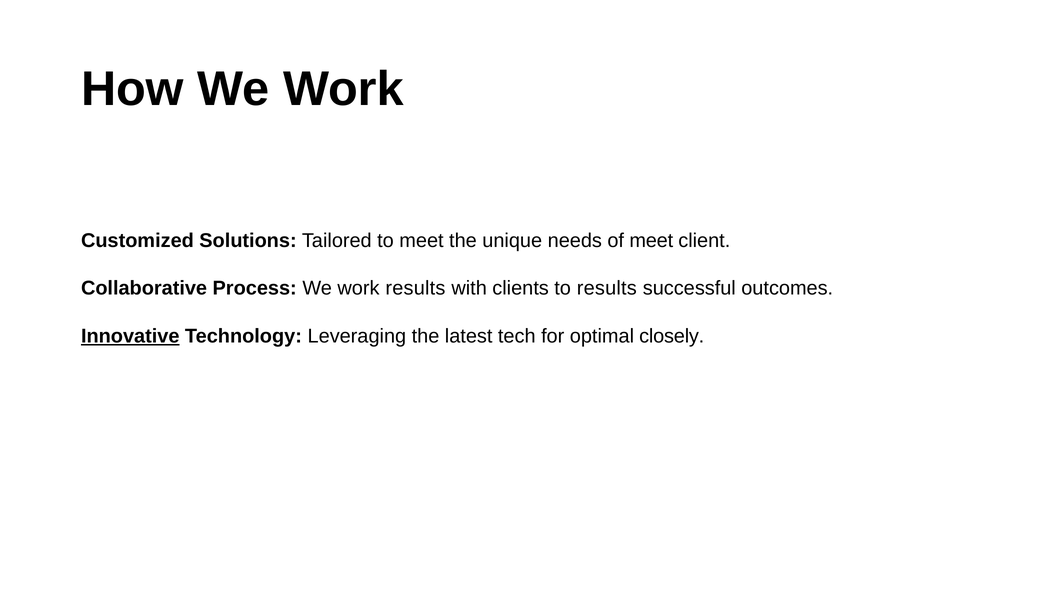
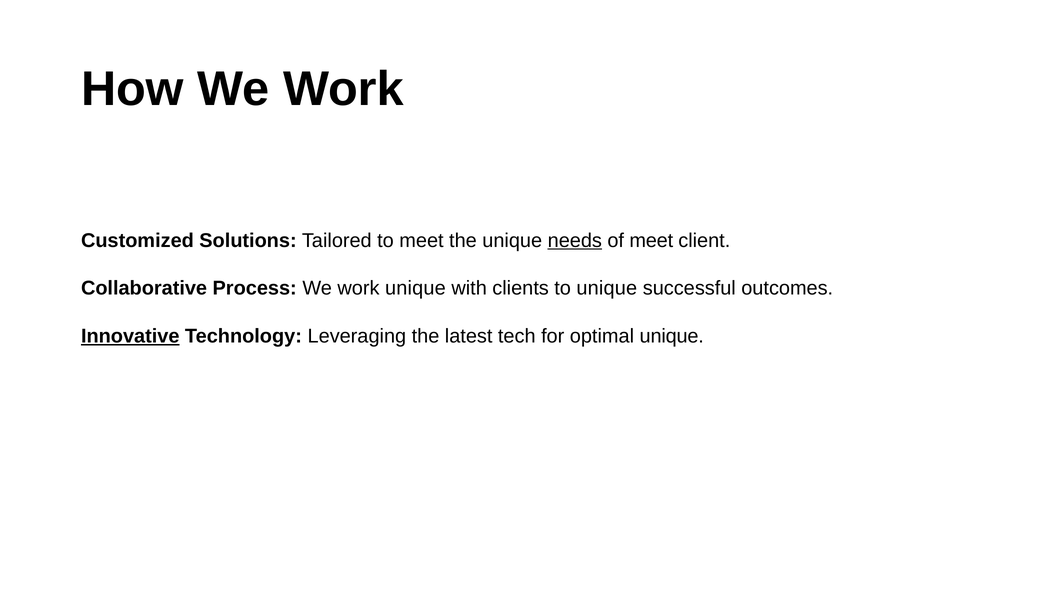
needs underline: none -> present
work results: results -> unique
to results: results -> unique
optimal closely: closely -> unique
